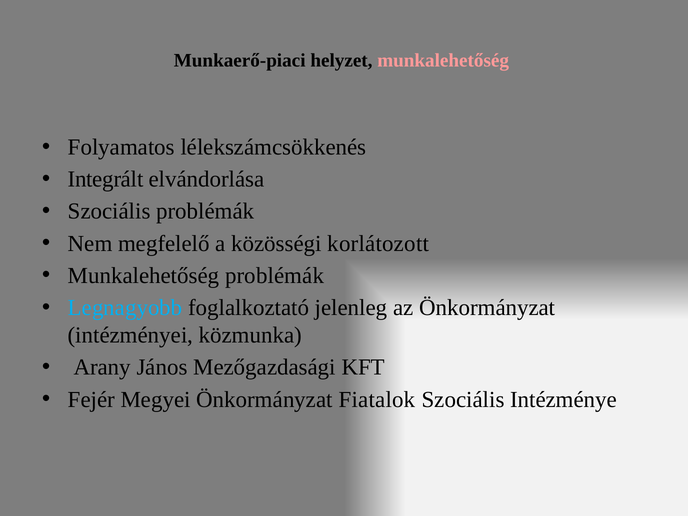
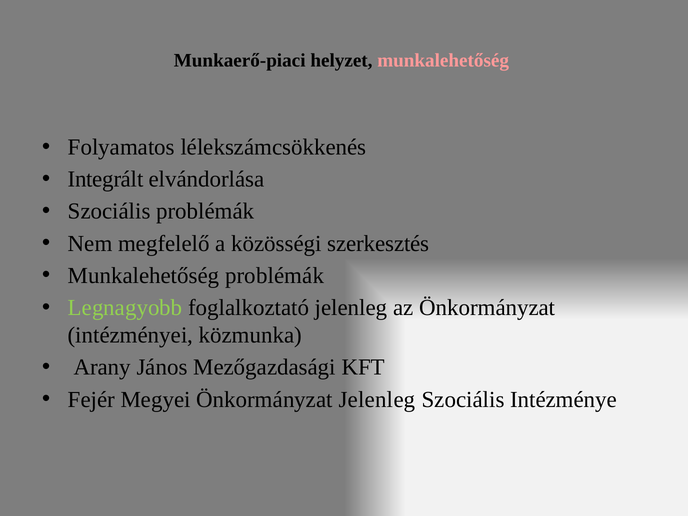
korlátozott: korlátozott -> szerkesztés
Legnagyobb colour: light blue -> light green
Önkormányzat Fiatalok: Fiatalok -> Jelenleg
